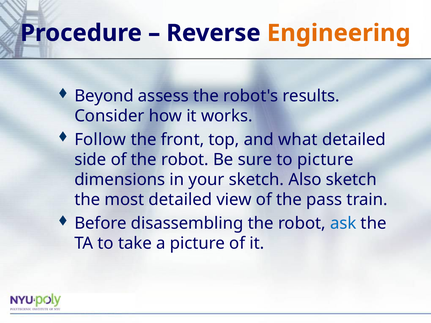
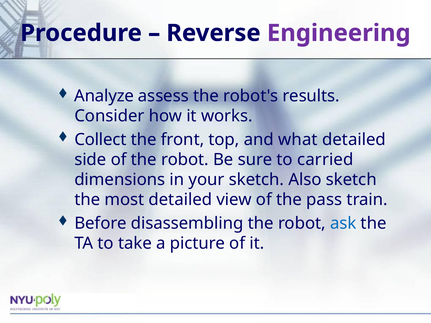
Engineering colour: orange -> purple
Beyond: Beyond -> Analyze
Follow: Follow -> Collect
to picture: picture -> carried
